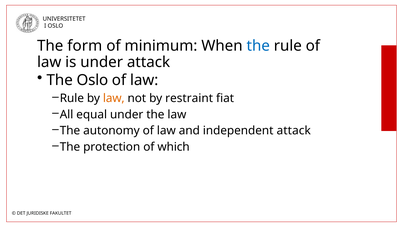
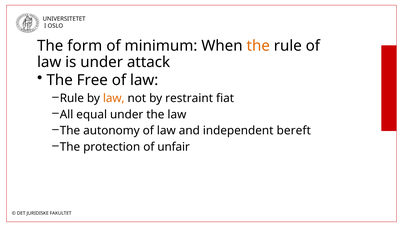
the at (258, 46) colour: blue -> orange
The Oslo: Oslo -> Free
independent attack: attack -> bereft
which: which -> unfair
